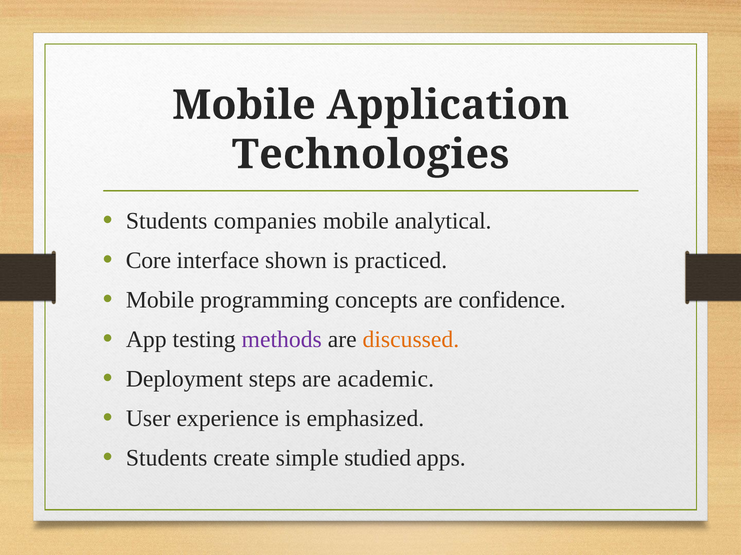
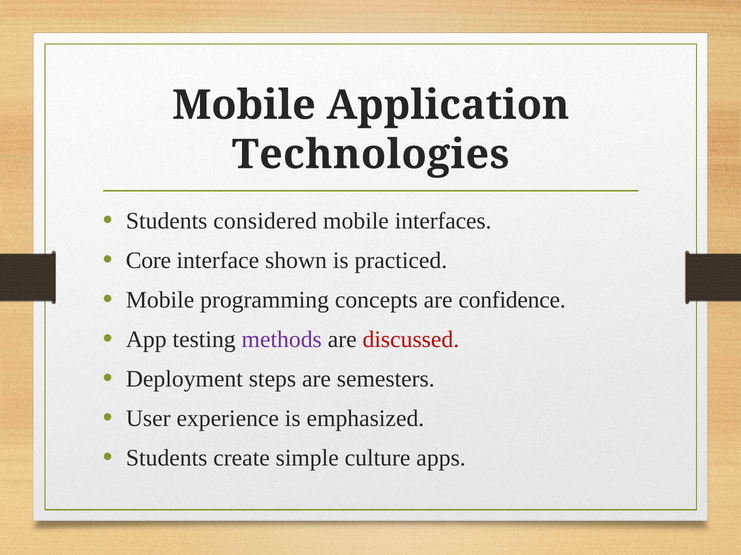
companies: companies -> considered
analytical: analytical -> interfaces
discussed colour: orange -> red
academic: academic -> semesters
studied: studied -> culture
